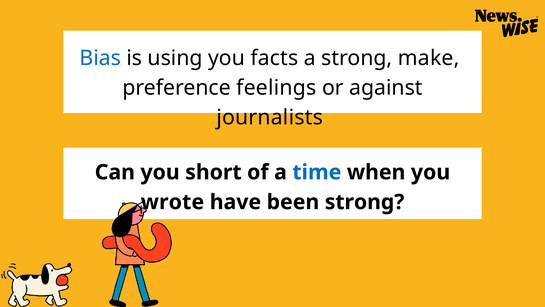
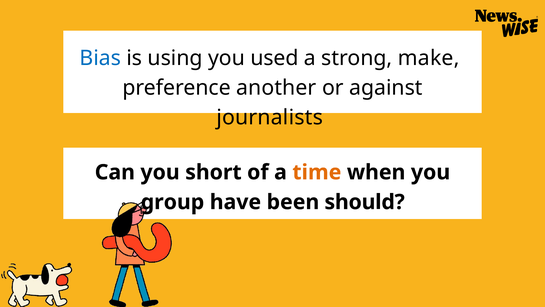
facts: facts -> used
feelings: feelings -> another
time colour: blue -> orange
wrote: wrote -> group
been strong: strong -> should
